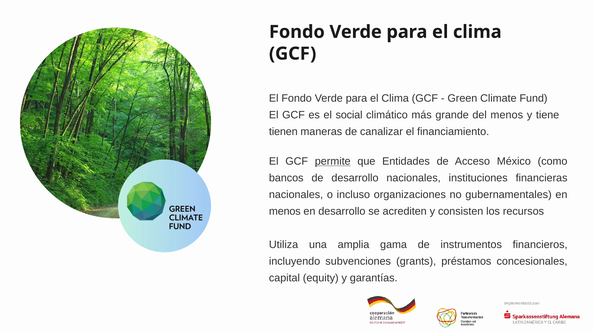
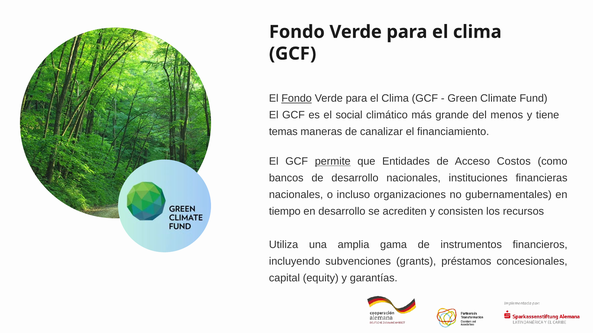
Fondo at (297, 99) underline: none -> present
tienen: tienen -> temas
México: México -> Costos
menos at (285, 212): menos -> tiempo
